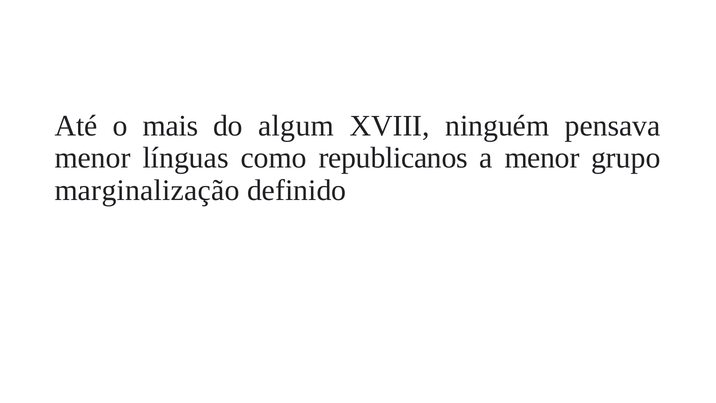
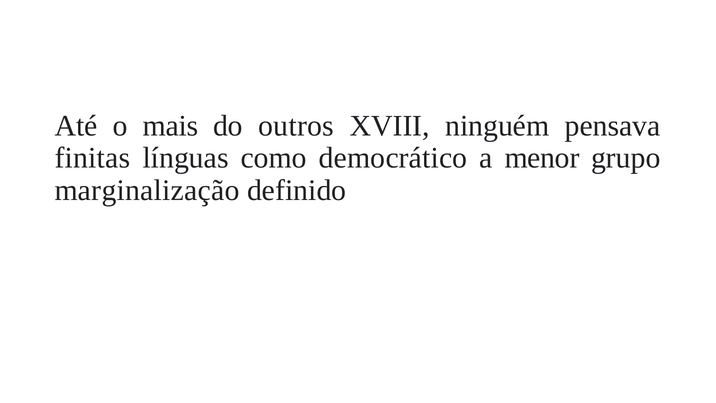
algum: algum -> outros
menor at (93, 158): menor -> finitas
republicanos: republicanos -> democrático
